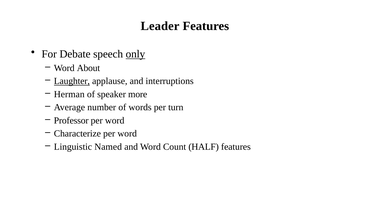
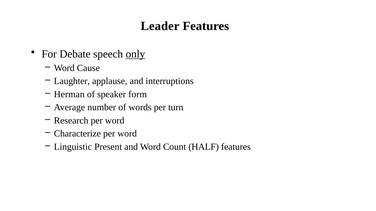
About: About -> Cause
Laughter underline: present -> none
more: more -> form
Professor: Professor -> Research
Named: Named -> Present
